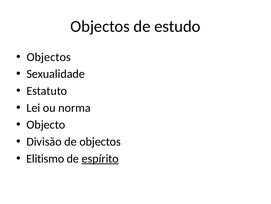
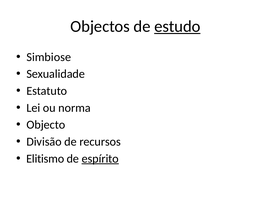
estudo underline: none -> present
Objectos at (49, 57): Objectos -> Simbiose
de objectos: objectos -> recursos
